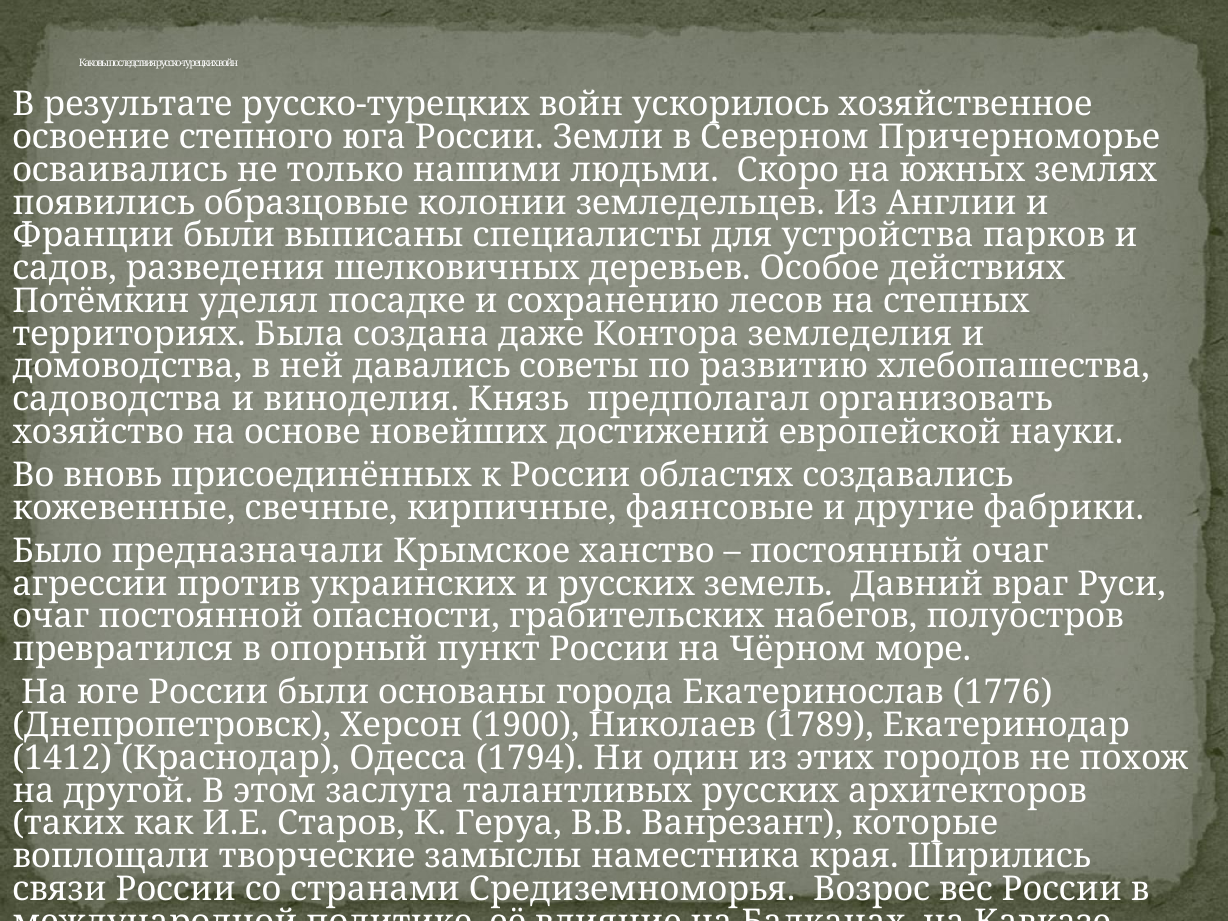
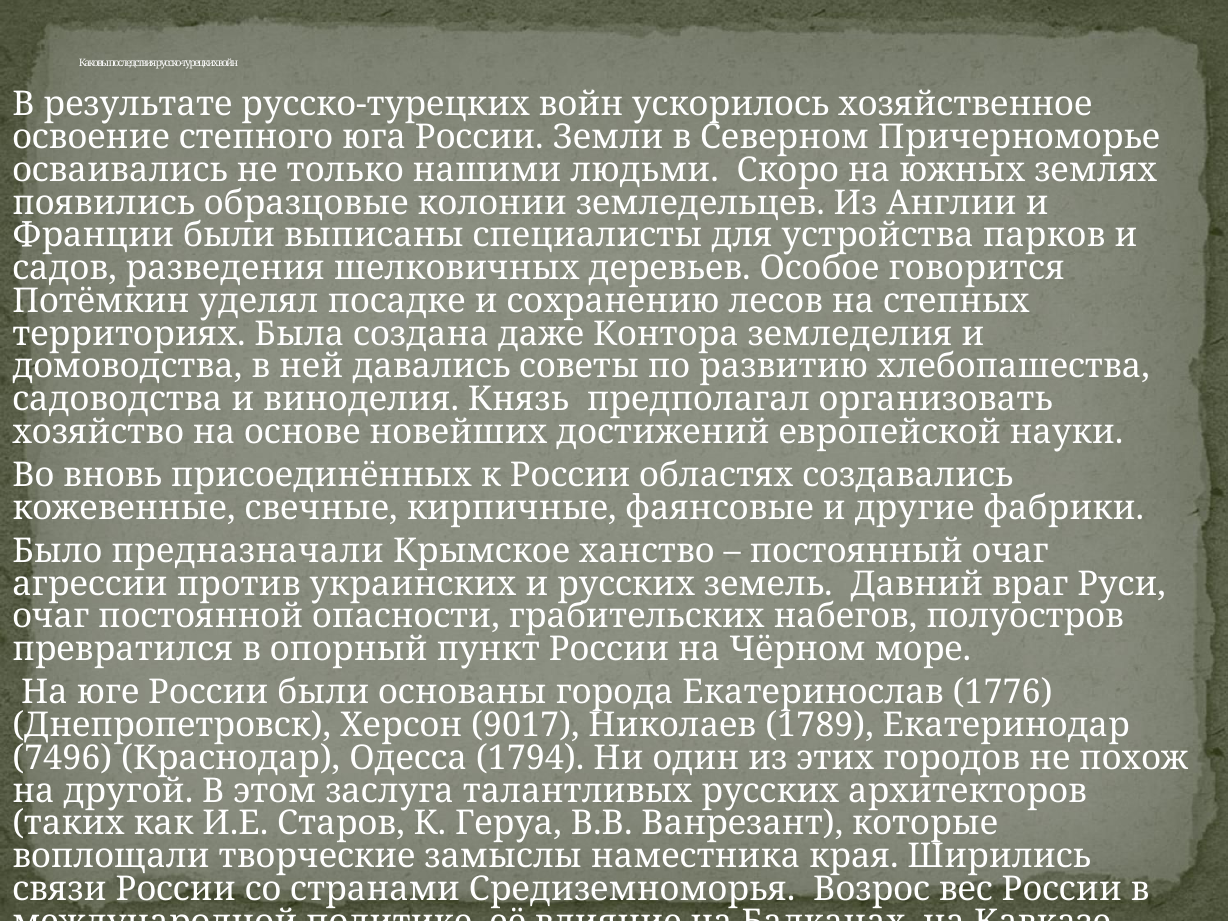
действиях: действиях -> говорится
1900: 1900 -> 9017
1412: 1412 -> 7496
